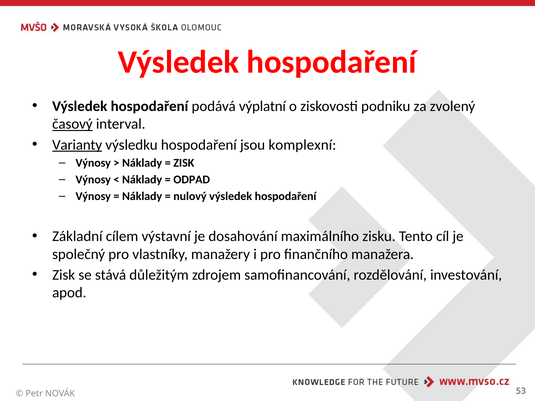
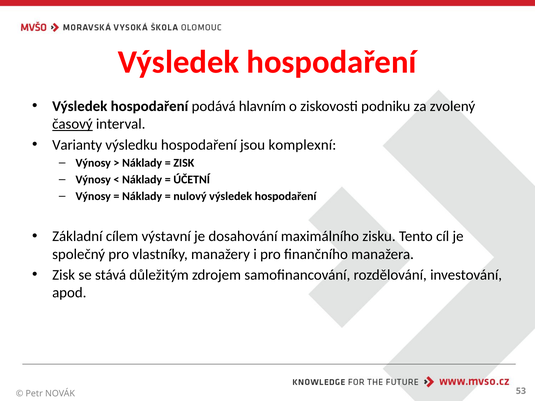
výplatní: výplatní -> hlavním
Varianty underline: present -> none
ODPAD: ODPAD -> ÚČETNÍ
